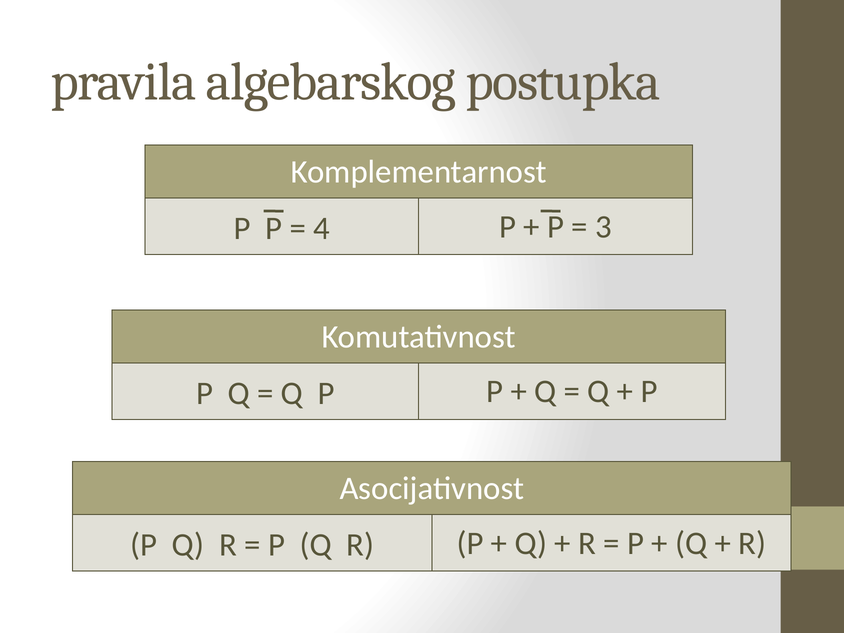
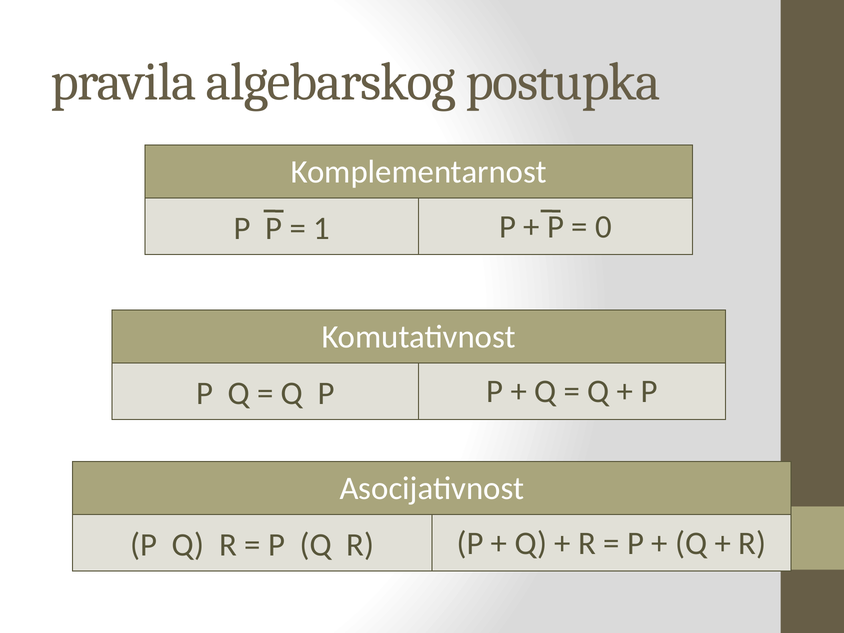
4: 4 -> 1
3: 3 -> 0
